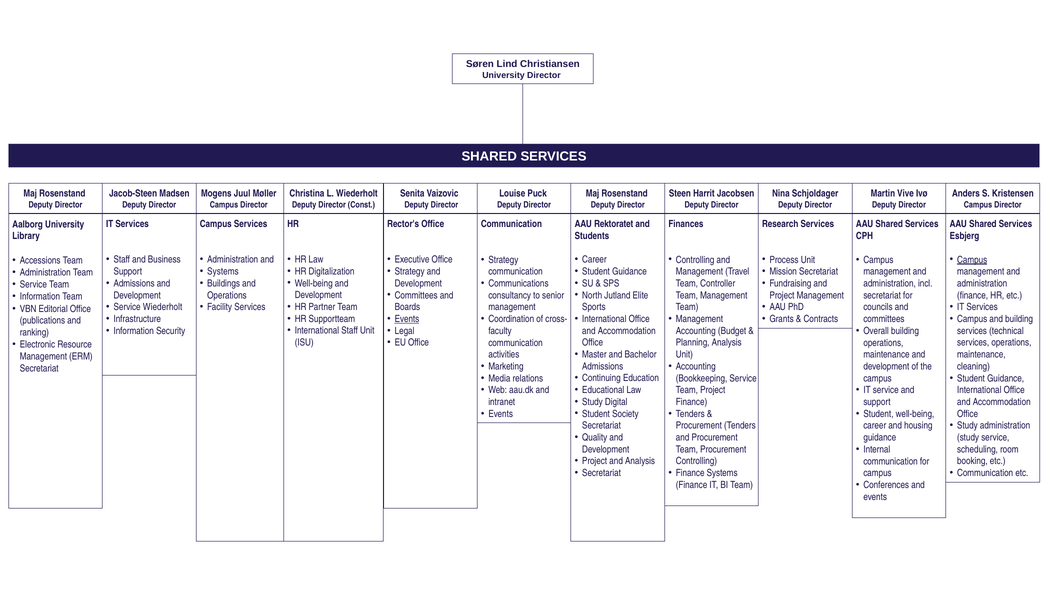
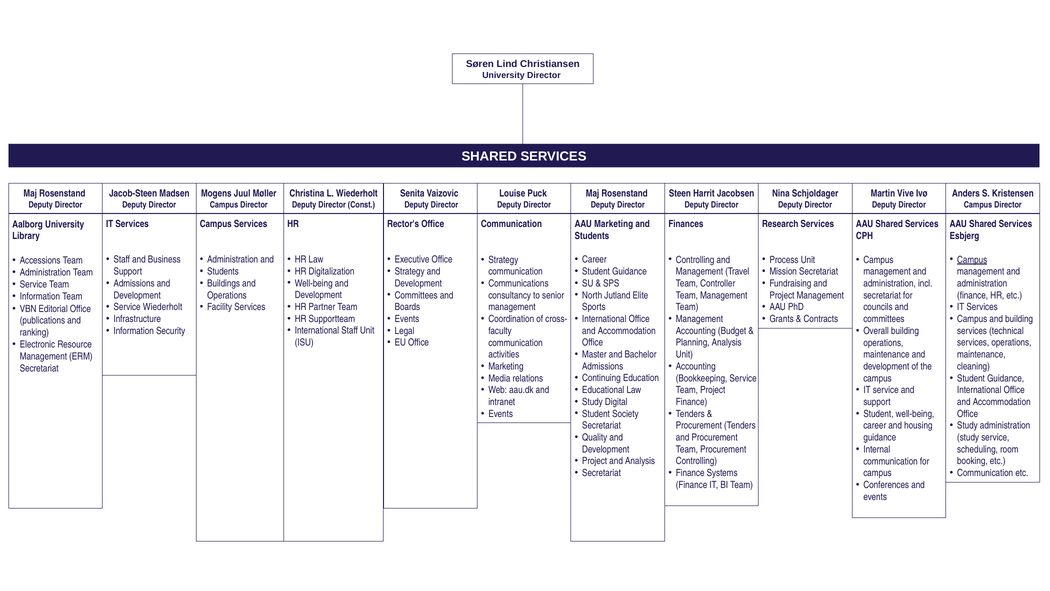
AAU Rektoratet: Rektoratet -> Marketing
Systems at (223, 271): Systems -> Students
Events at (407, 319) underline: present -> none
